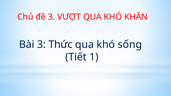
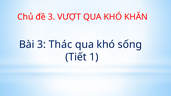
Thức: Thức -> Thác
